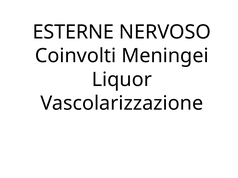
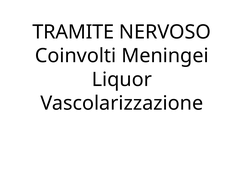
ESTERNE: ESTERNE -> TRAMITE
